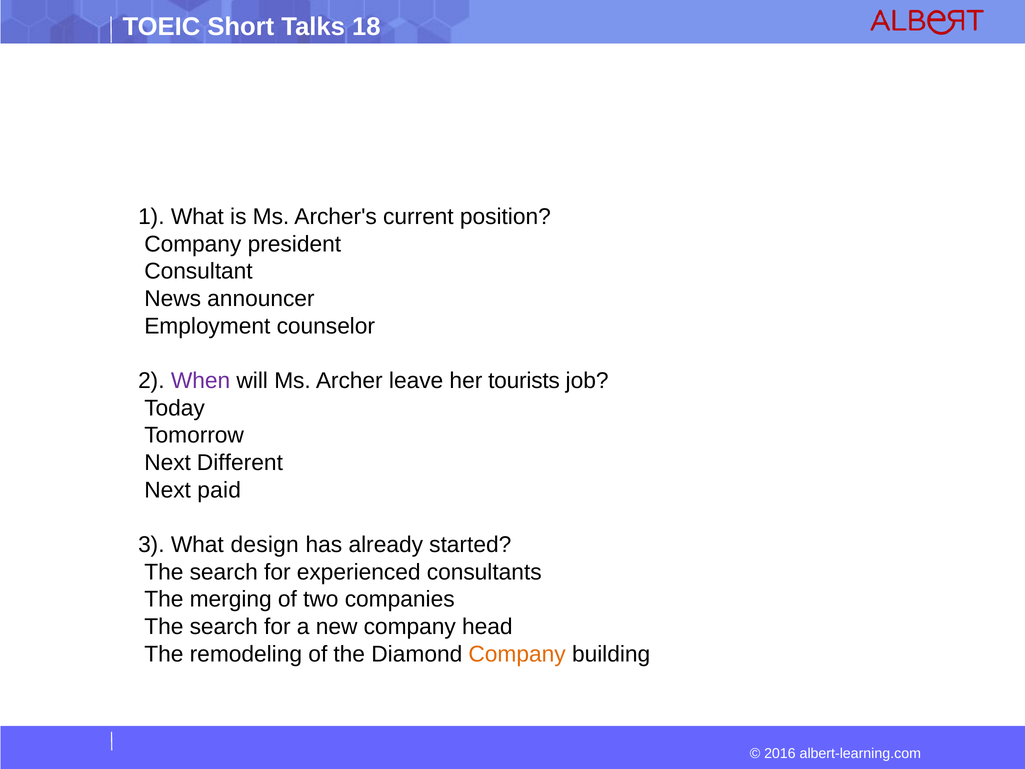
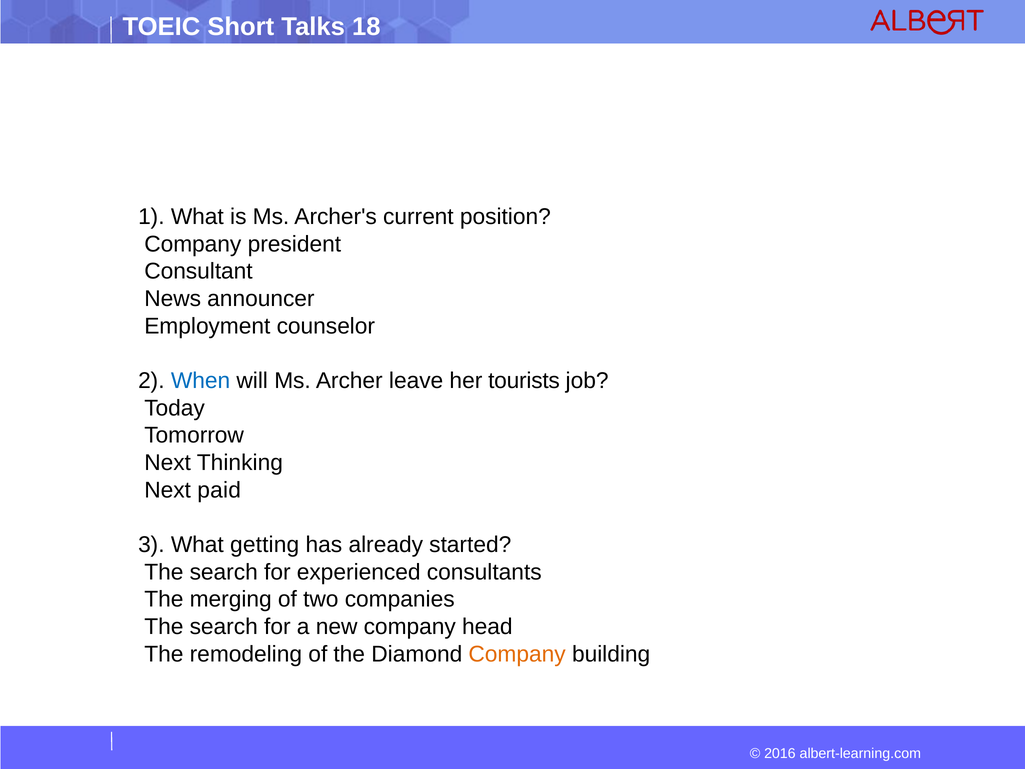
When colour: purple -> blue
Different: Different -> Thinking
design: design -> getting
